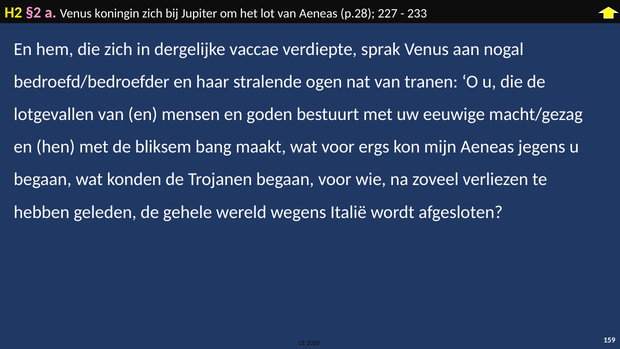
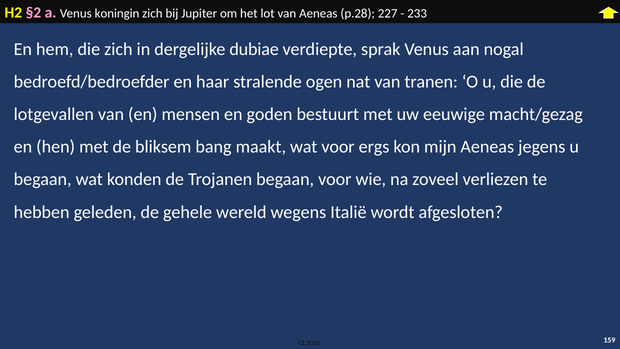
vaccae: vaccae -> dubiae
